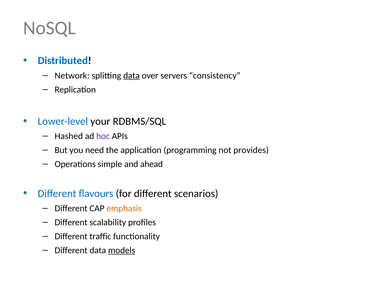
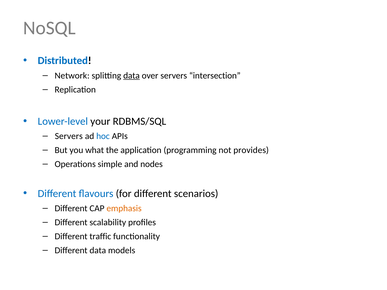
consistency: consistency -> intersection
Hashed at (69, 136): Hashed -> Servers
hoc colour: purple -> blue
need: need -> what
ahead: ahead -> nodes
models underline: present -> none
